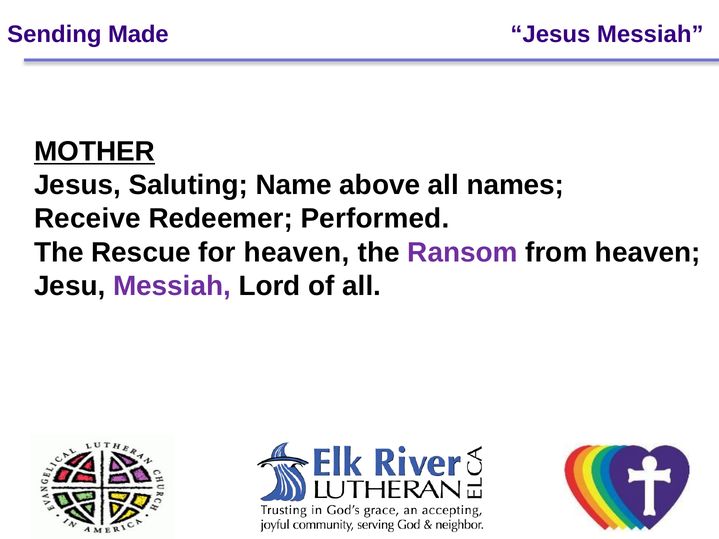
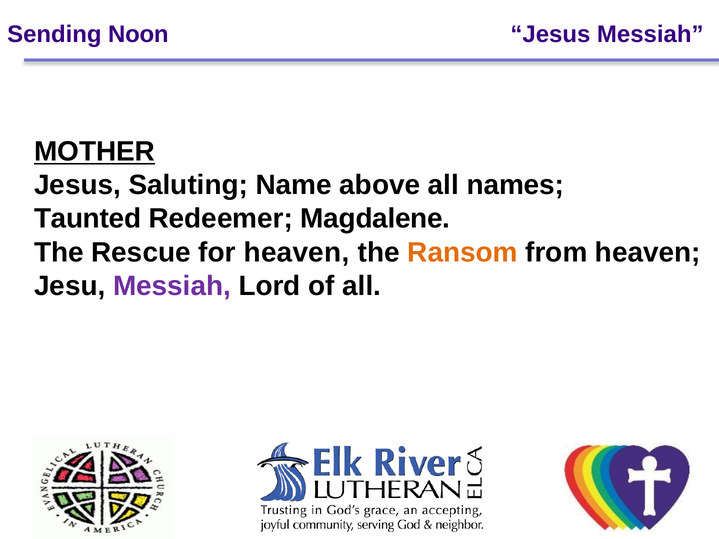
Made: Made -> Noon
Receive: Receive -> Taunted
Performed: Performed -> Magdalene
Ransom colour: purple -> orange
